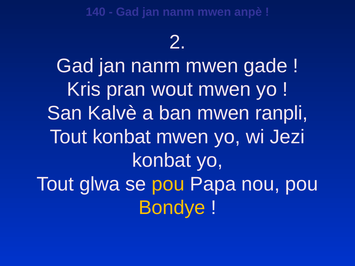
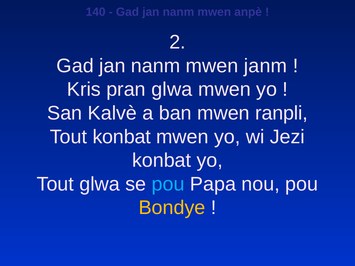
gade: gade -> janm
pran wout: wout -> glwa
pou at (168, 184) colour: yellow -> light blue
